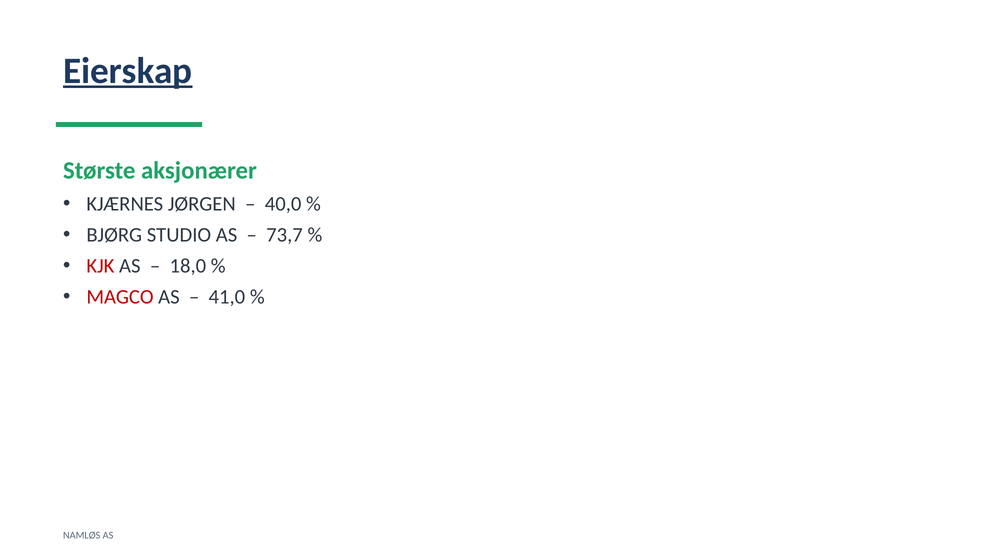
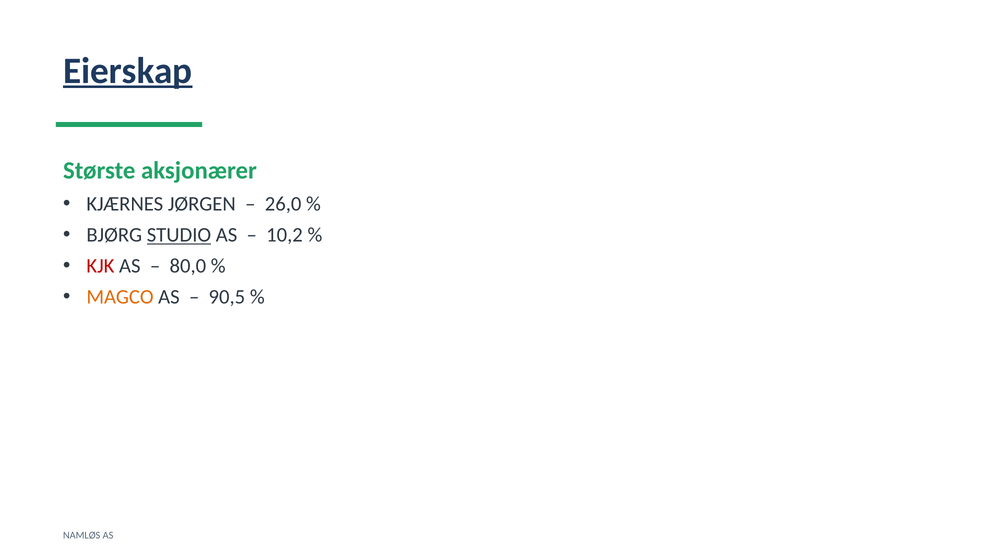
40,0: 40,0 -> 26,0
STUDIO underline: none -> present
73,7: 73,7 -> 10,2
18,0: 18,0 -> 80,0
MAGCO colour: red -> orange
41,0: 41,0 -> 90,5
